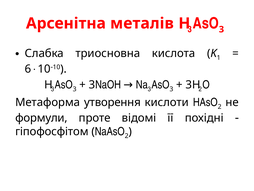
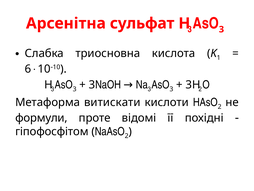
металiв: металiв -> сульфат
утворення: утворення -> витискати
